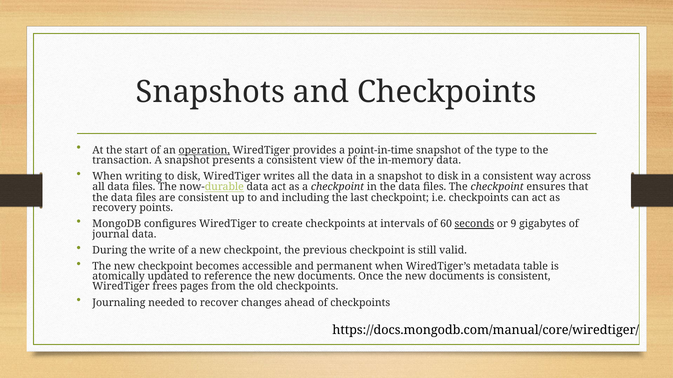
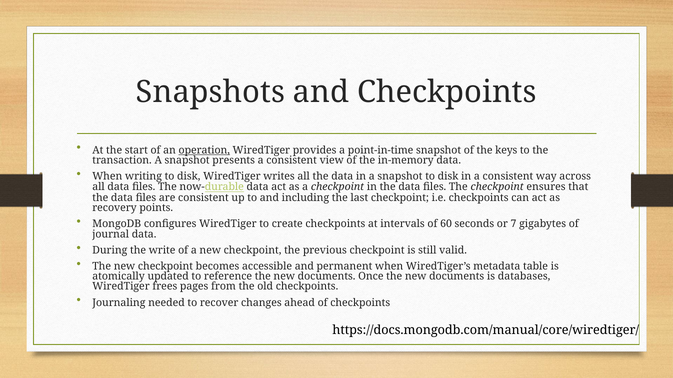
type: type -> keys
seconds underline: present -> none
9: 9 -> 7
is consistent: consistent -> databases
